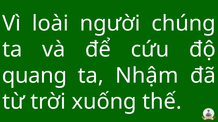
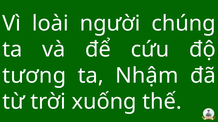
quang: quang -> tương
